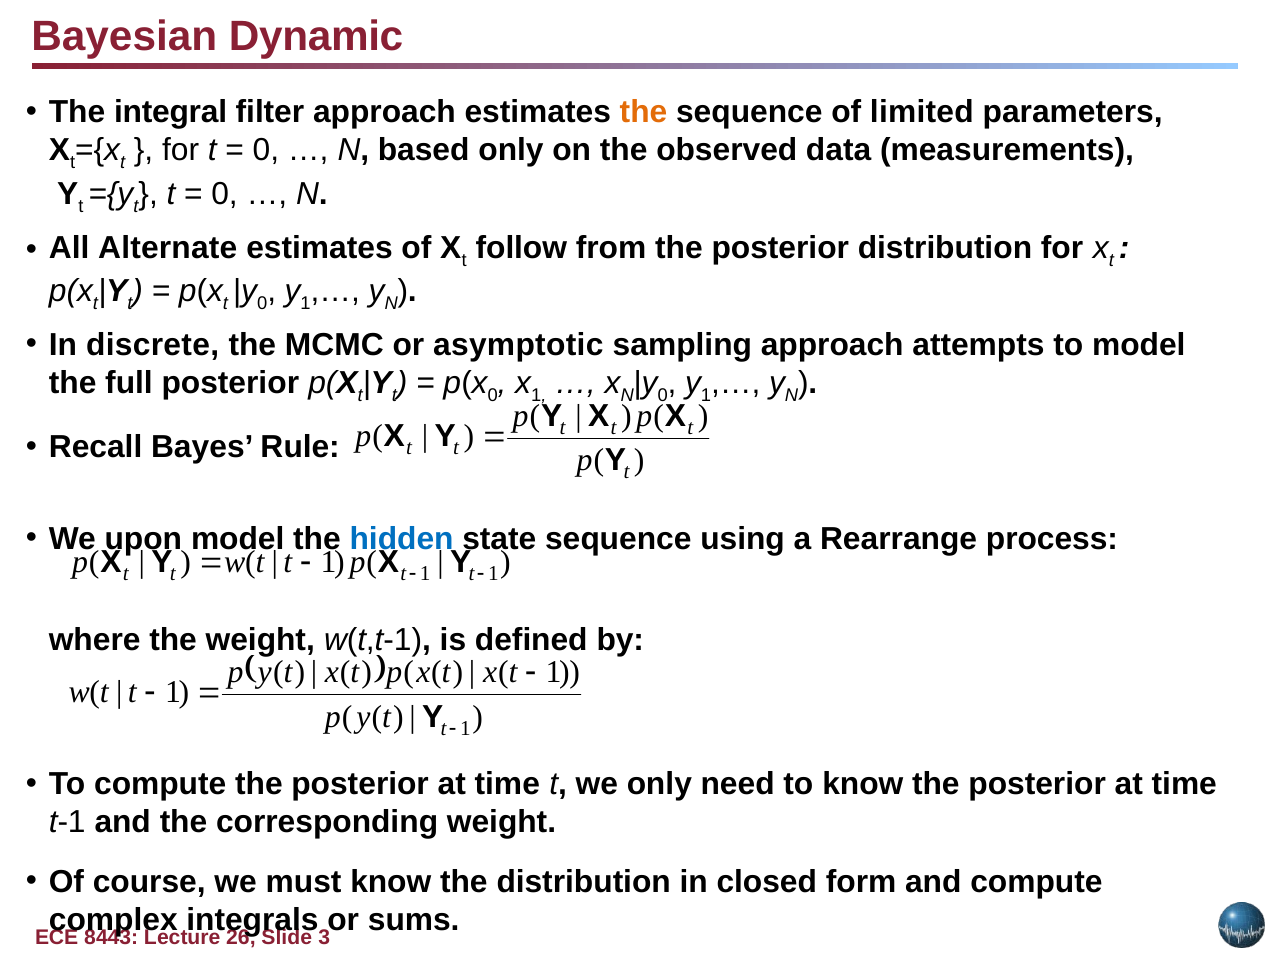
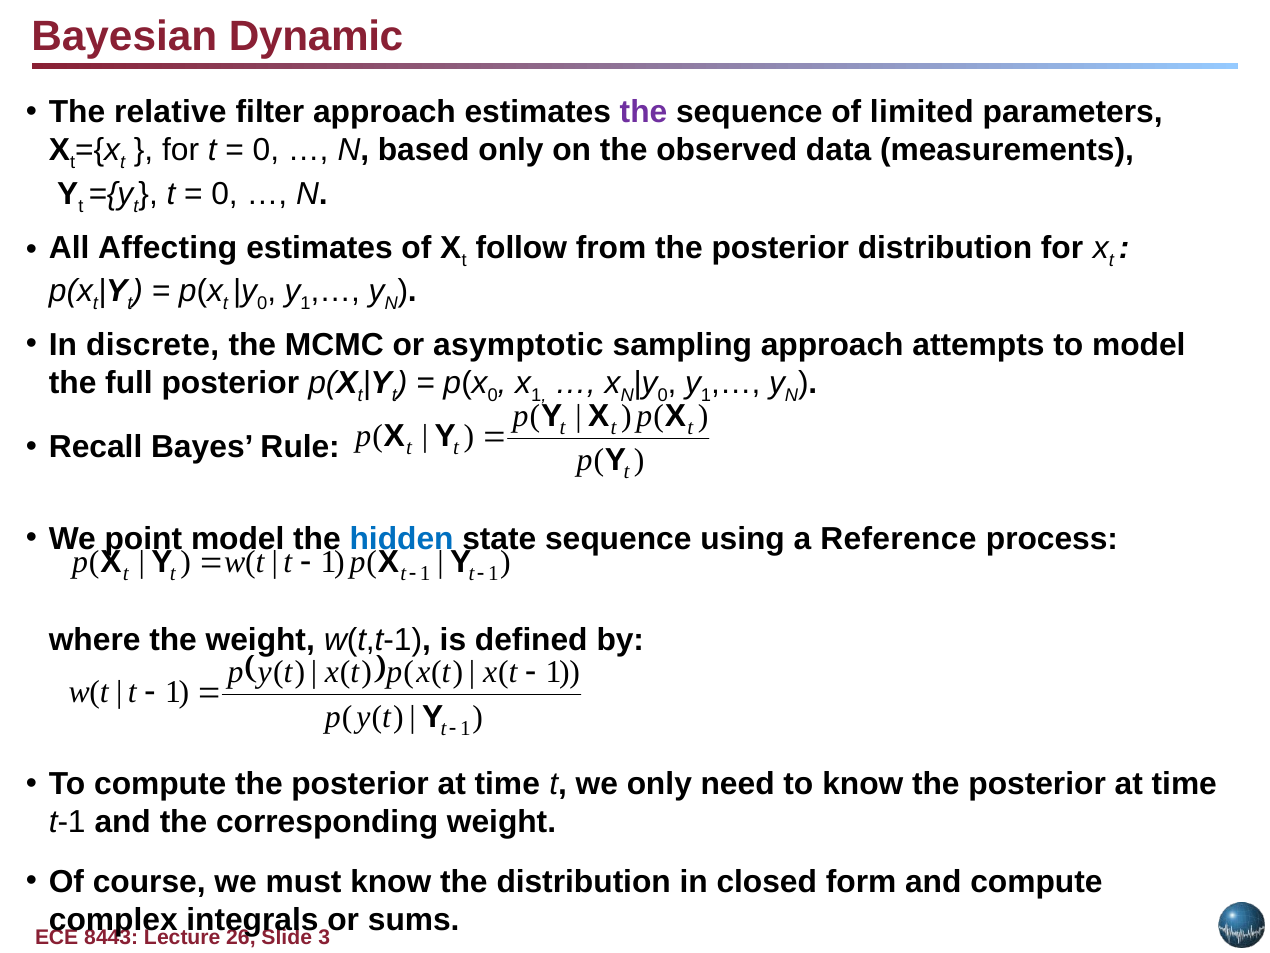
integral: integral -> relative
the at (644, 112) colour: orange -> purple
Alternate: Alternate -> Affecting
upon: upon -> point
Rearrange: Rearrange -> Reference
